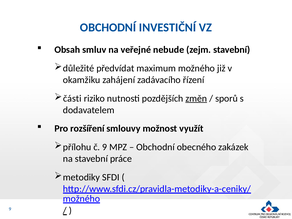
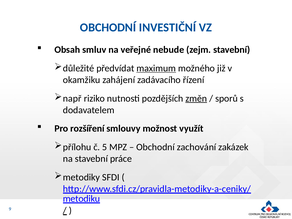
maximum underline: none -> present
části: části -> např
č 9: 9 -> 5
obecného: obecného -> zachování
možného at (81, 199): možného -> metodiku
